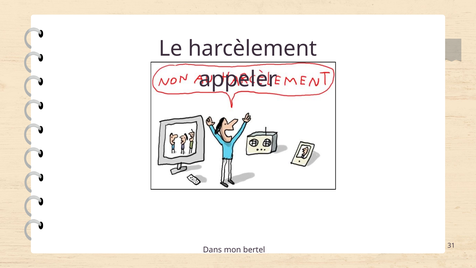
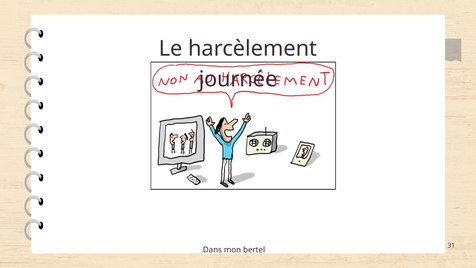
appeler: appeler -> journée
